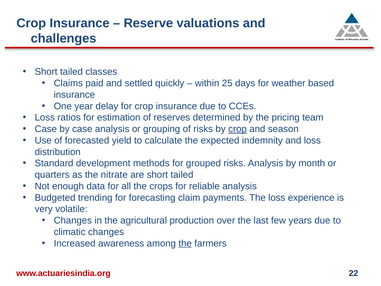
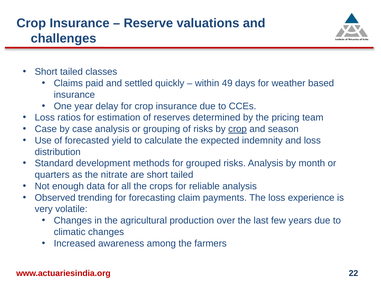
25: 25 -> 49
Budgeted: Budgeted -> Observed
the at (185, 243) underline: present -> none
